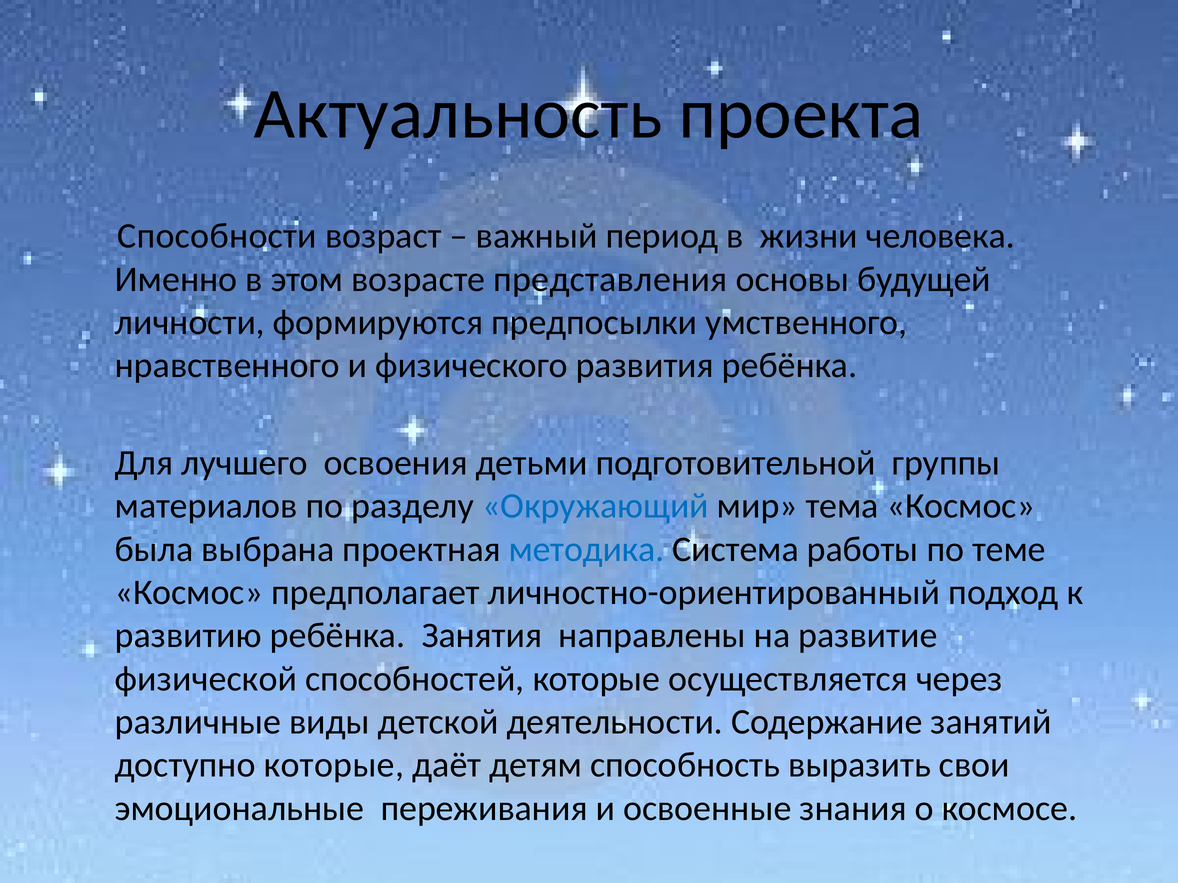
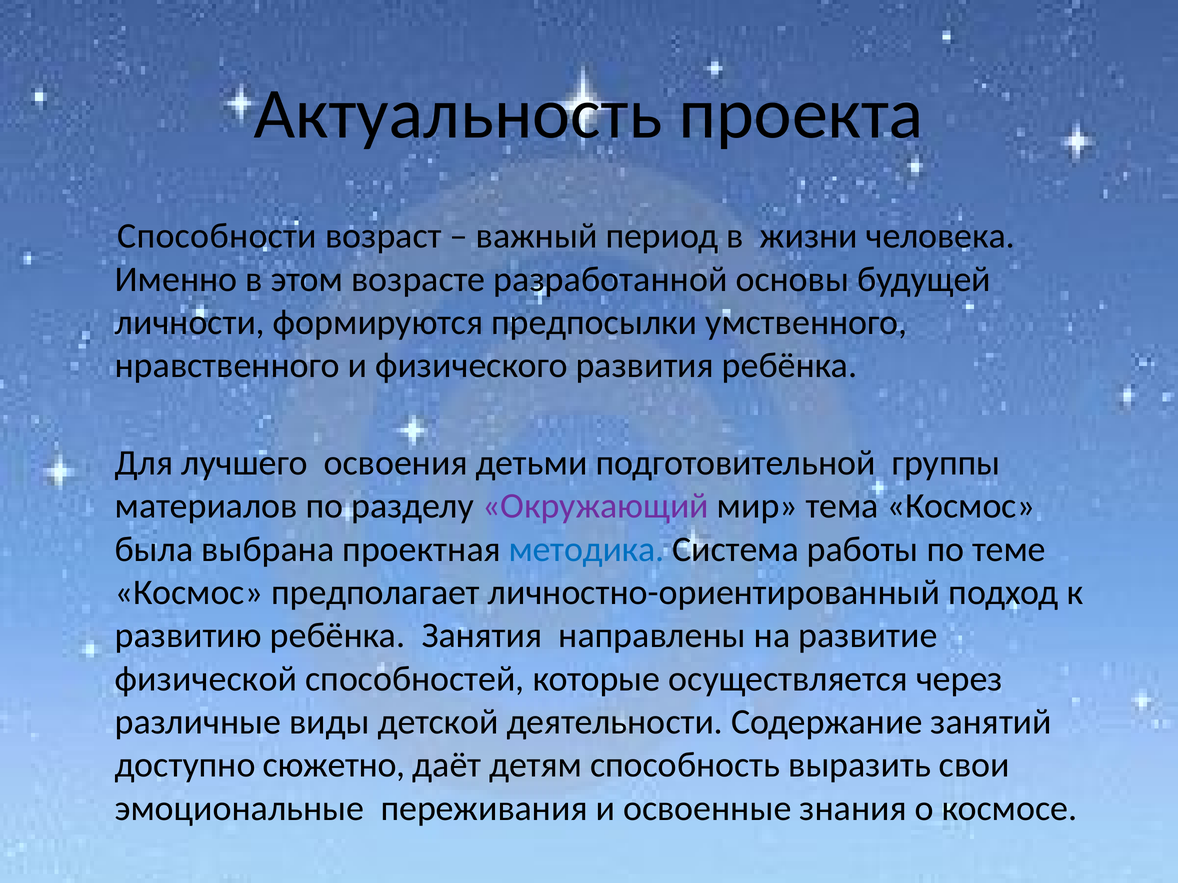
представления: представления -> разработанной
Окружающий colour: blue -> purple
доступно которые: которые -> сюжетно
